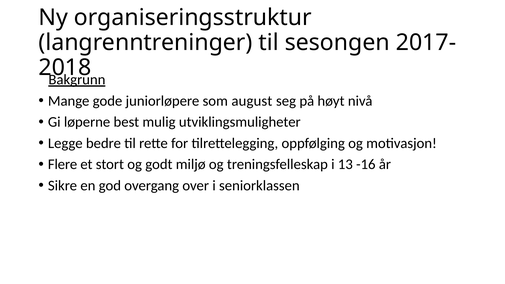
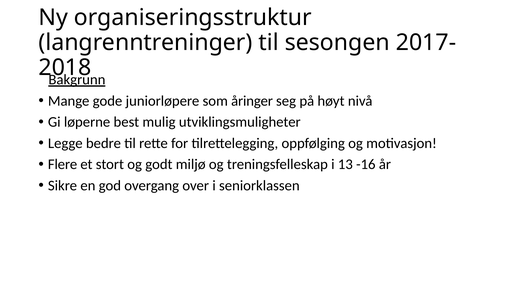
august: august -> åringer
